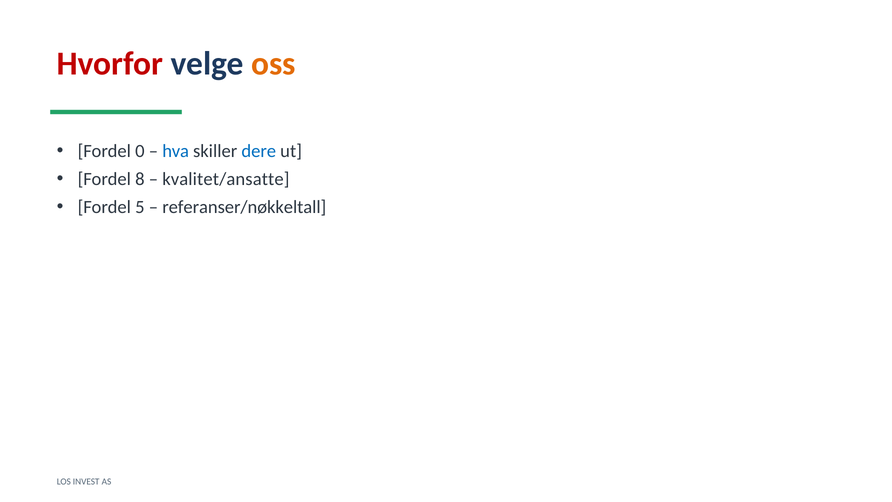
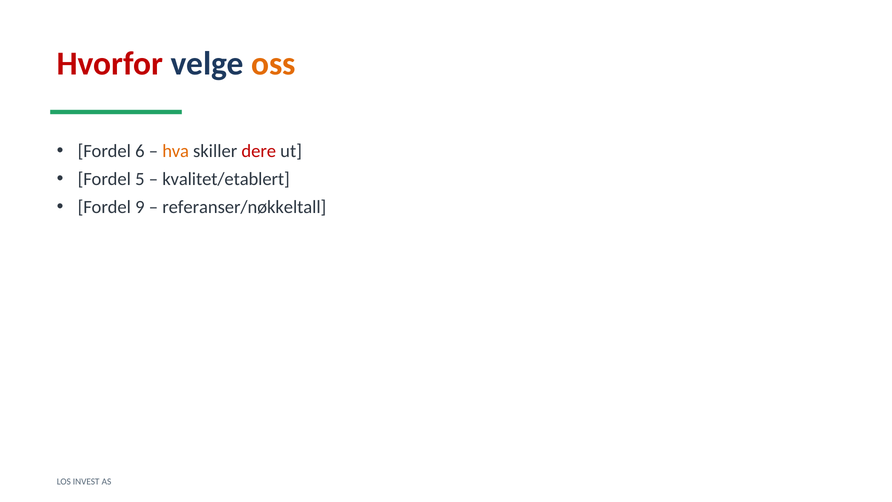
0: 0 -> 6
hva colour: blue -> orange
dere colour: blue -> red
8: 8 -> 5
kvalitet/ansatte: kvalitet/ansatte -> kvalitet/etablert
5: 5 -> 9
